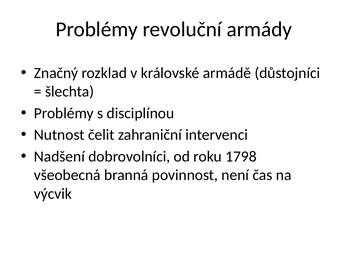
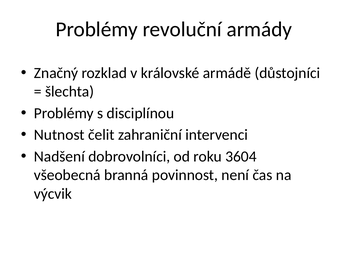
1798: 1798 -> 3604
